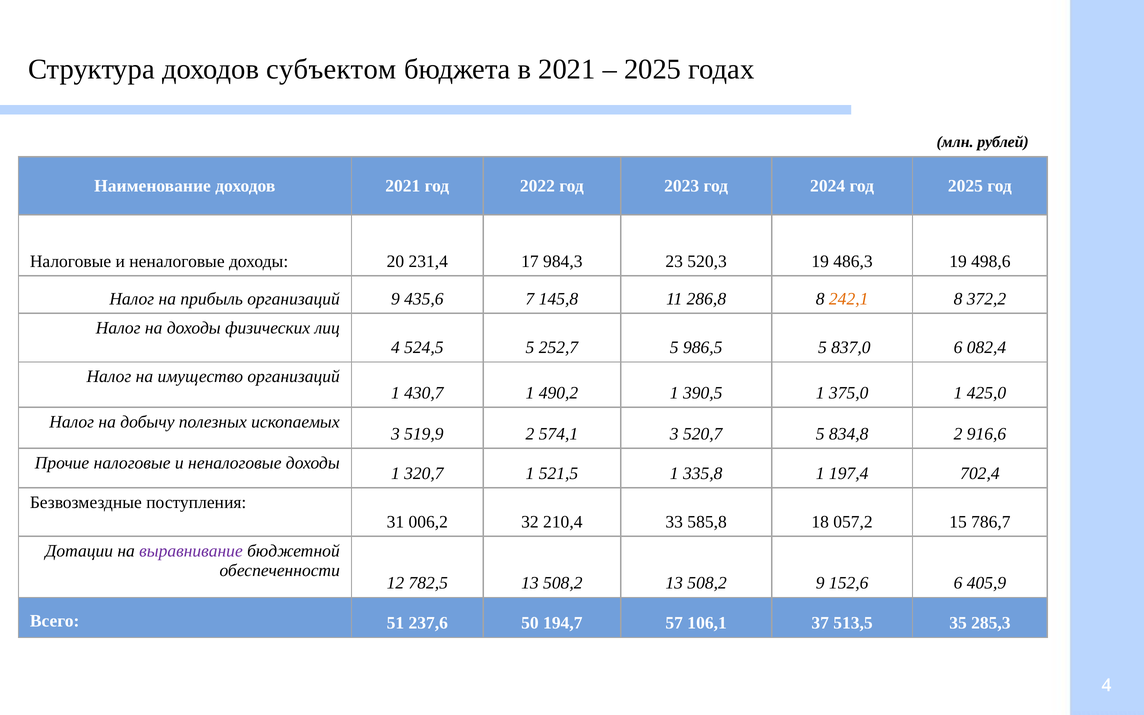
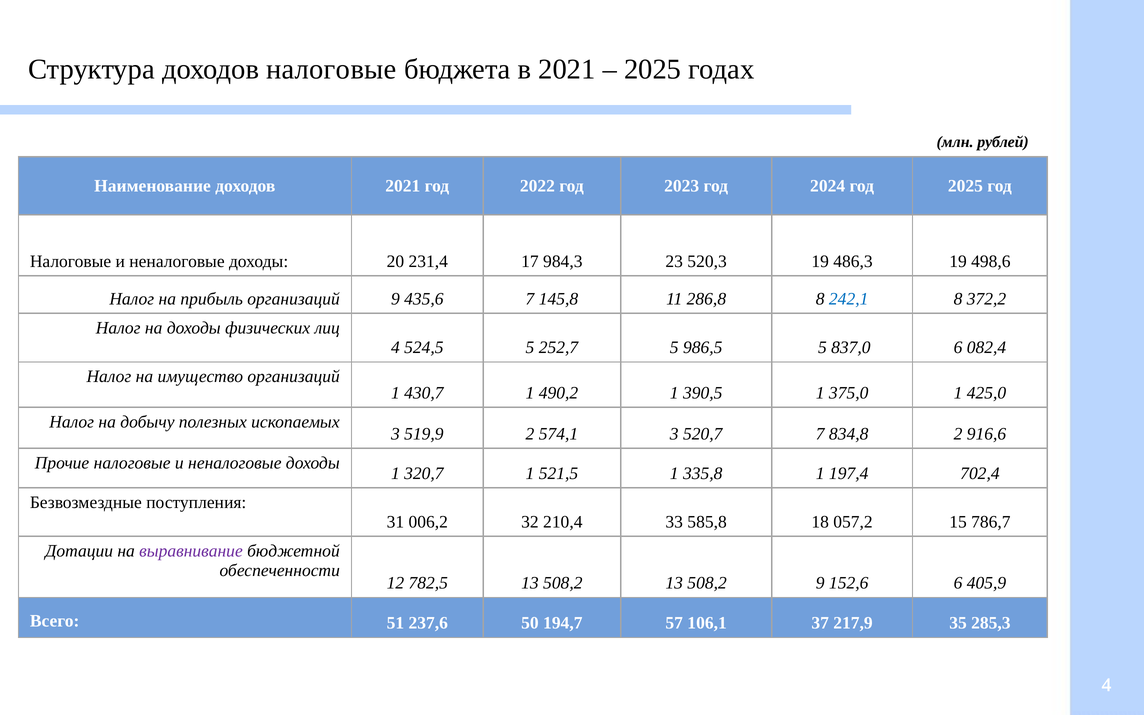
доходов субъектом: субъектом -> налоговые
242,1 colour: orange -> blue
520,7 5: 5 -> 7
513,5: 513,5 -> 217,9
